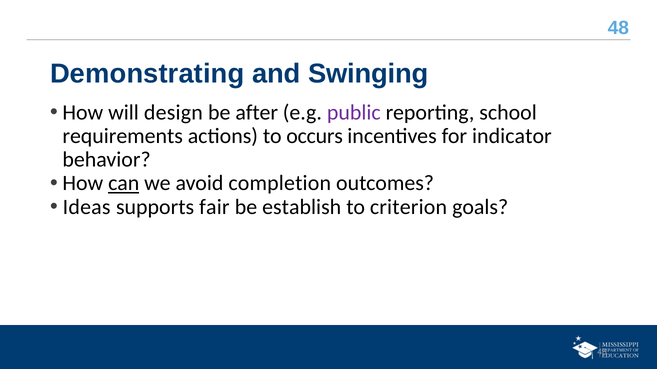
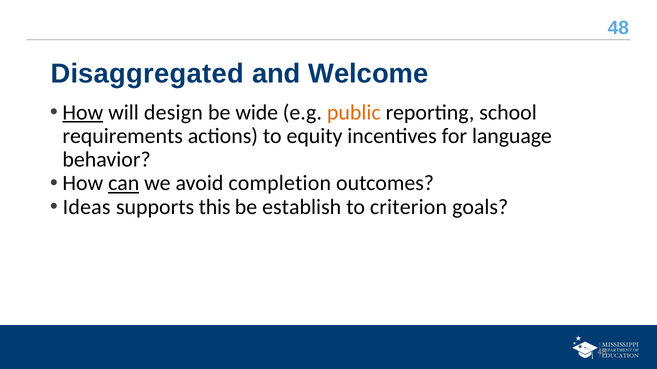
Demonstrating: Demonstrating -> Disaggregated
Swinging: Swinging -> Welcome
How at (83, 113) underline: none -> present
after: after -> wide
public colour: purple -> orange
occurs: occurs -> equity
indicator: indicator -> language
fair: fair -> this
